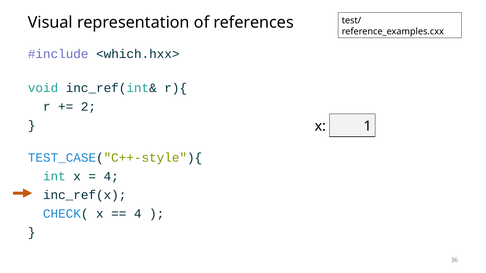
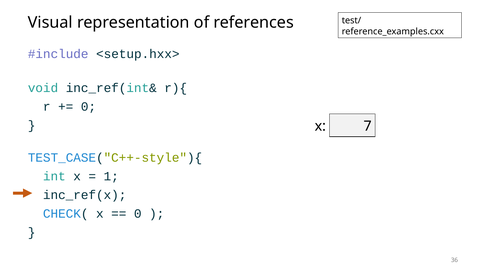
<which.hxx>: <which.hxx> -> <setup.hxx>
2 at (88, 107): 2 -> 0
1: 1 -> 7
4 at (111, 177): 4 -> 1
4 at (138, 214): 4 -> 0
